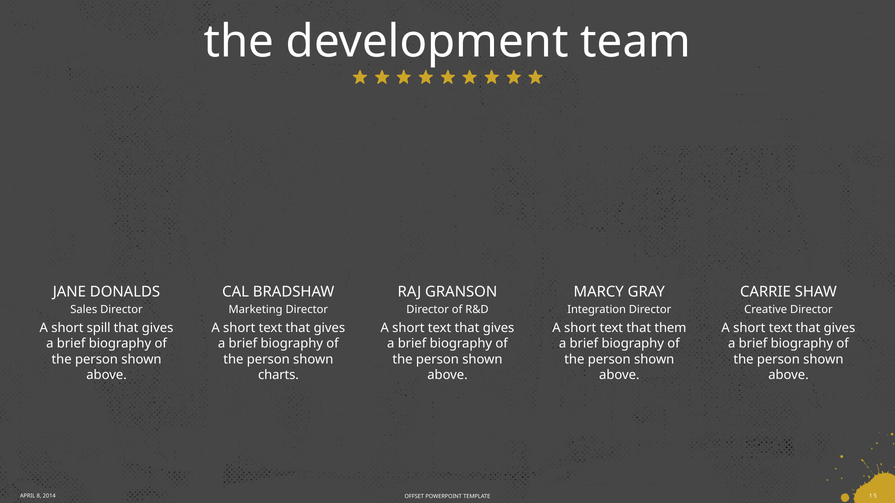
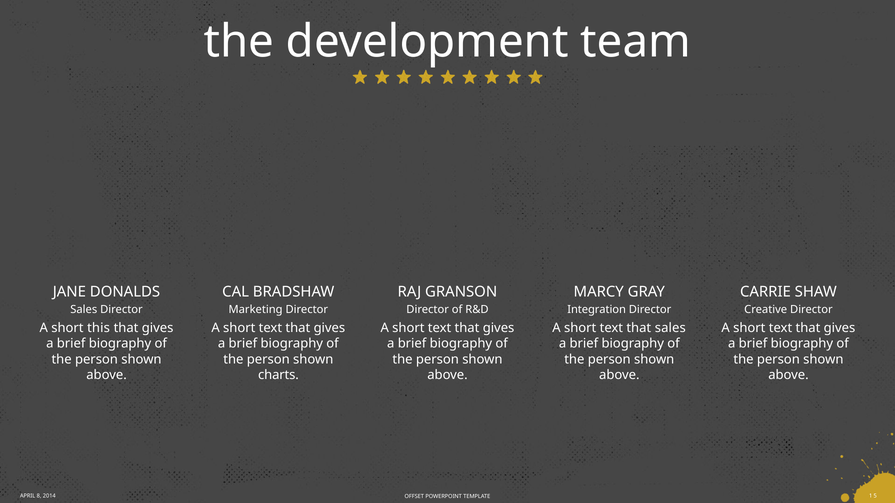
spill: spill -> this
that them: them -> sales
